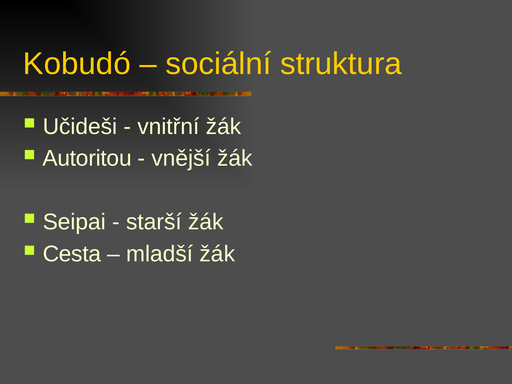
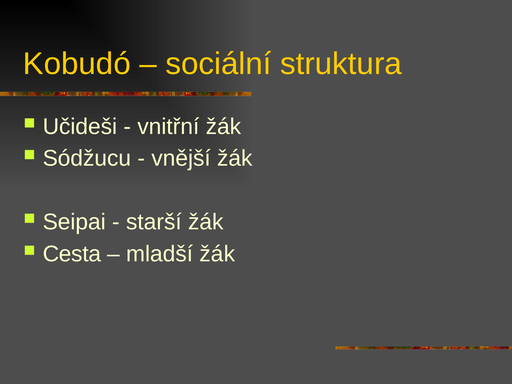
Autoritou: Autoritou -> Sódžucu
